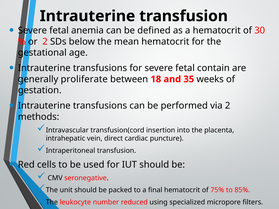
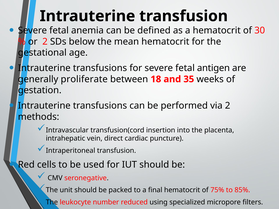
contain: contain -> antigen
